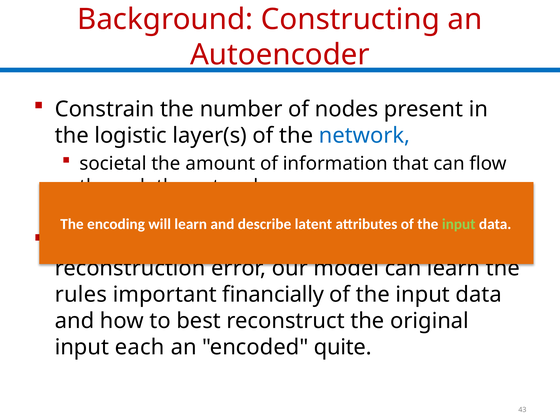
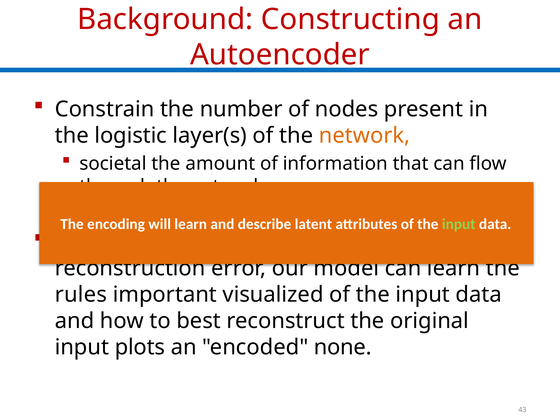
network at (365, 136) colour: blue -> orange
financially: financially -> visualized
each: each -> plots
quite: quite -> none
